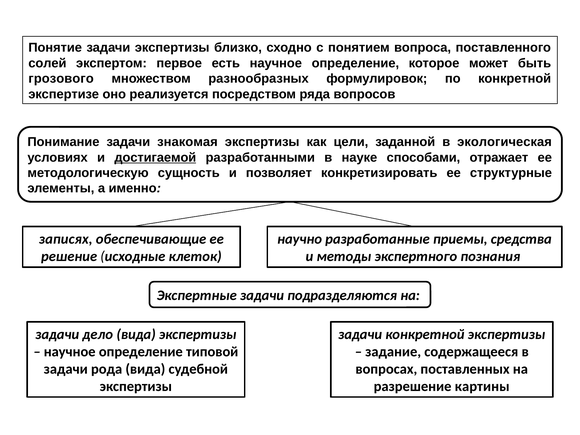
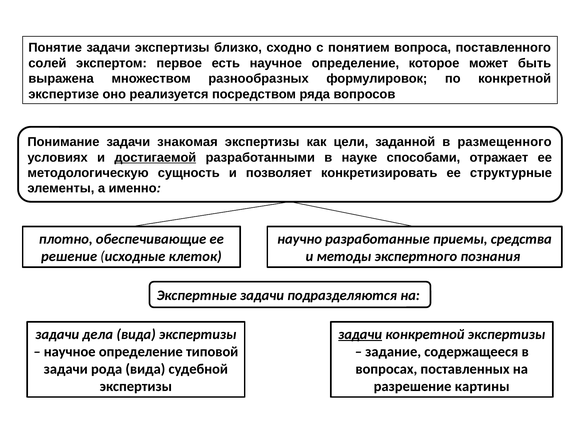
грозового: грозового -> выражена
экологическая: экологическая -> размещенного
записях: записях -> плотно
дело: дело -> дела
задачи at (360, 334) underline: none -> present
